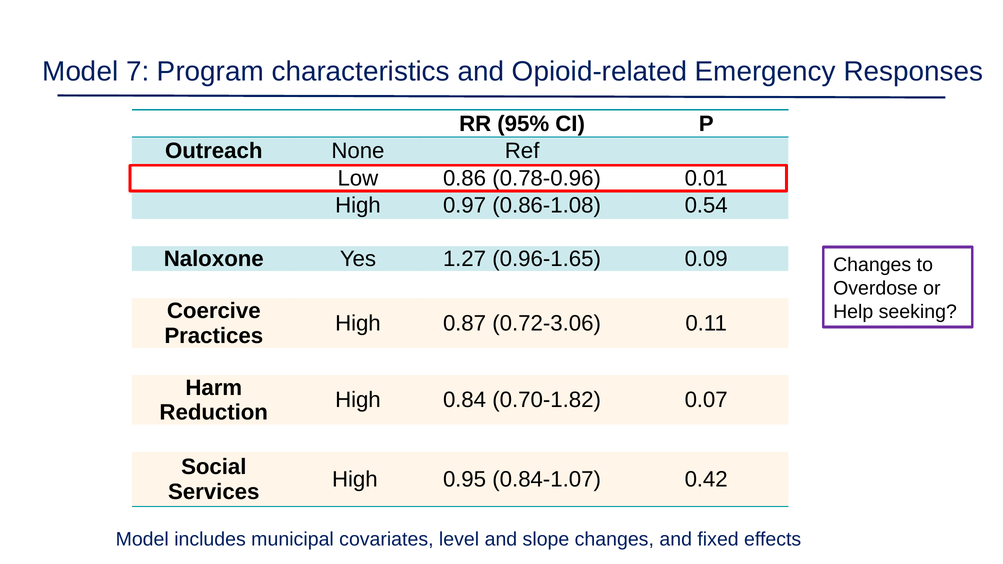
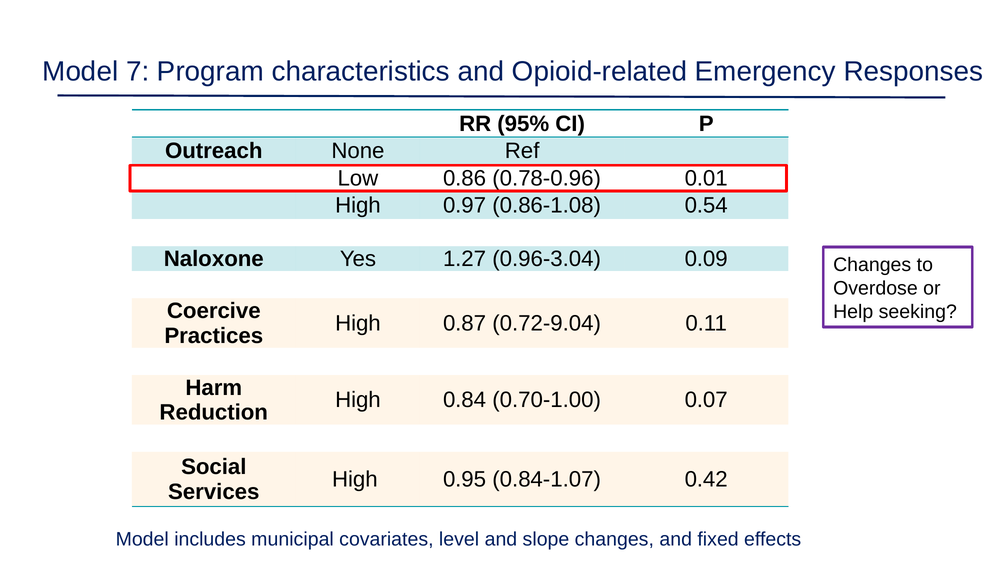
0.96-1.65: 0.96-1.65 -> 0.96-3.04
0.72-3.06: 0.72-3.06 -> 0.72-9.04
0.70-1.82: 0.70-1.82 -> 0.70-1.00
